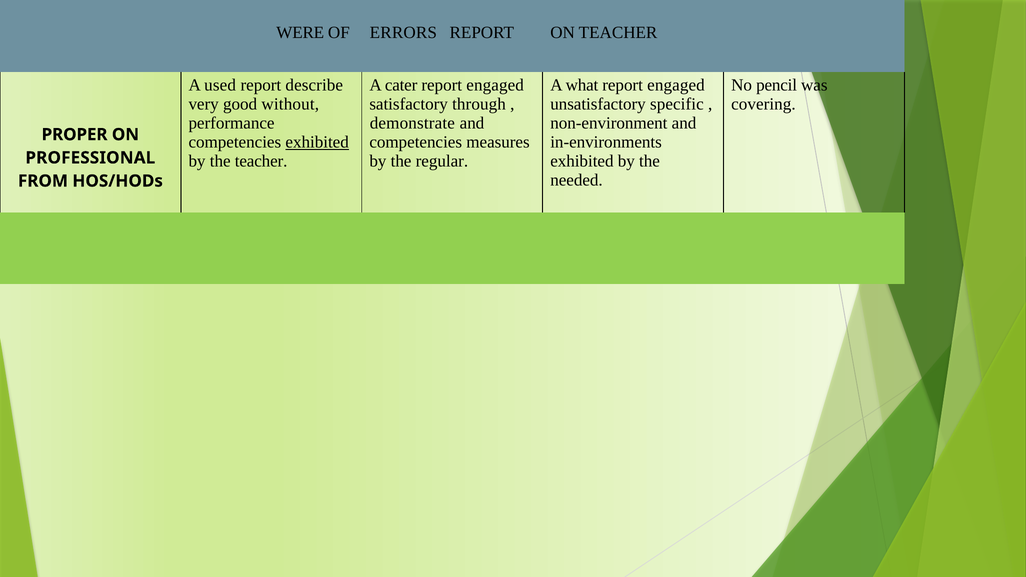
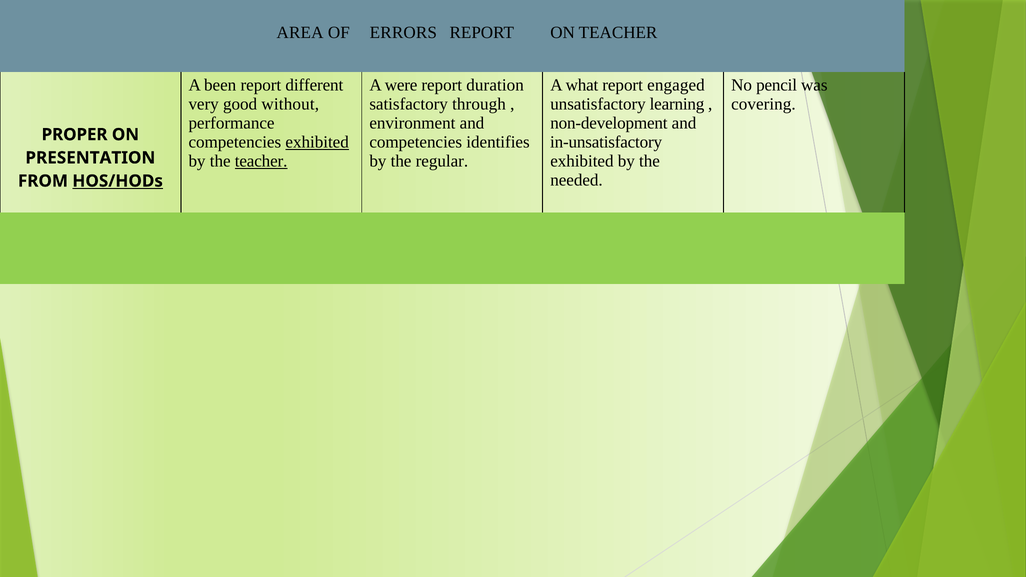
WERE: WERE -> AREA
used: used -> been
describe: describe -> different
cater: cater -> were
engaged at (495, 85): engaged -> duration
specific: specific -> learning
demonstrate: demonstrate -> environment
non-environment: non-environment -> non-development
measures: measures -> identifies
in-environments: in-environments -> in-unsatisfactory
teacher at (261, 161) underline: none -> present
PROFESSIONAL: PROFESSIONAL -> PRESENTATION
HOS/HODs underline: none -> present
